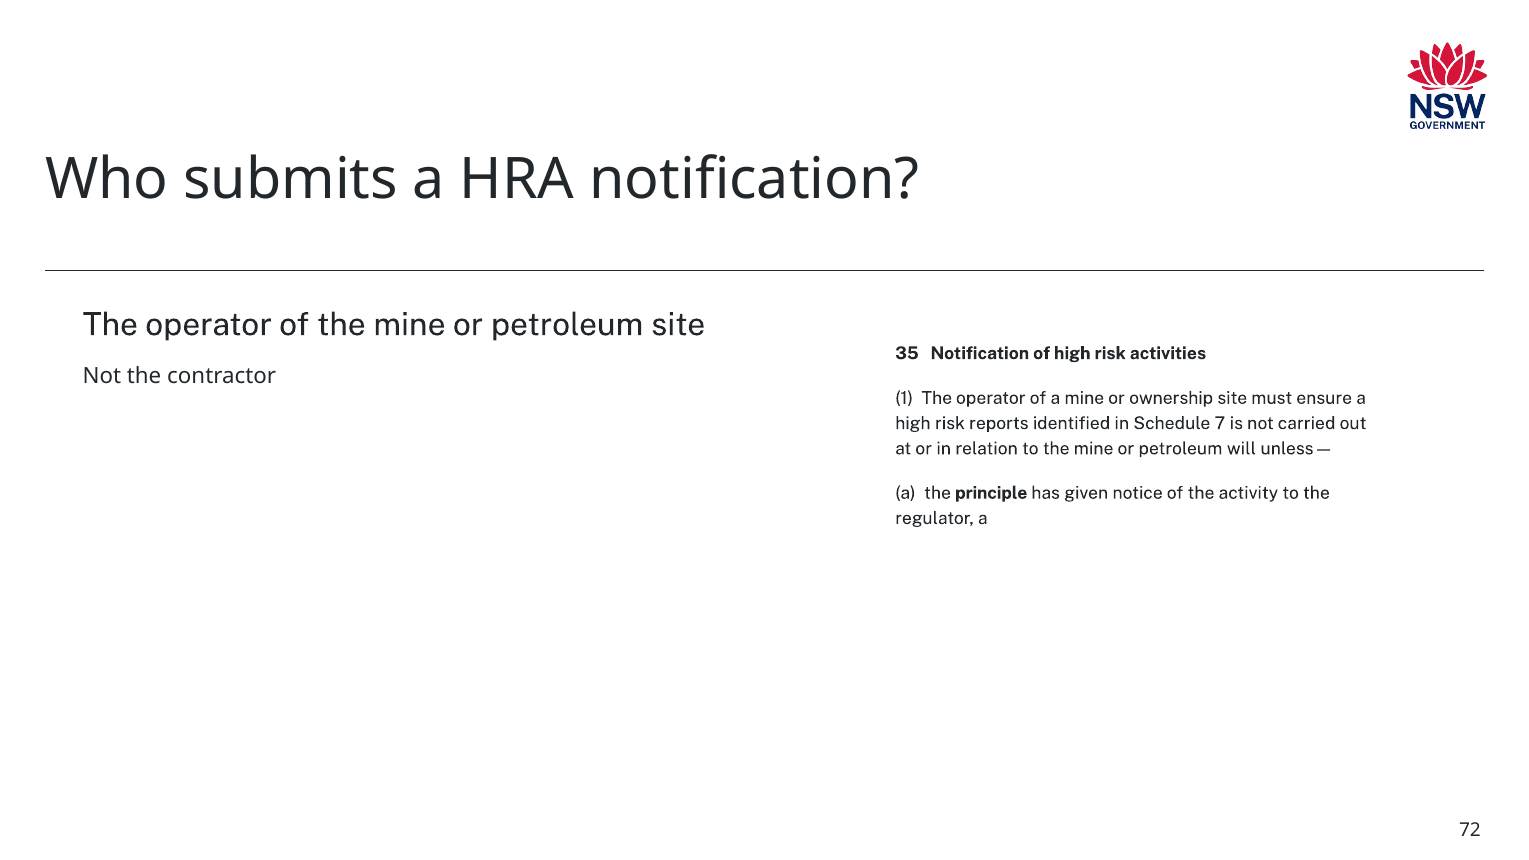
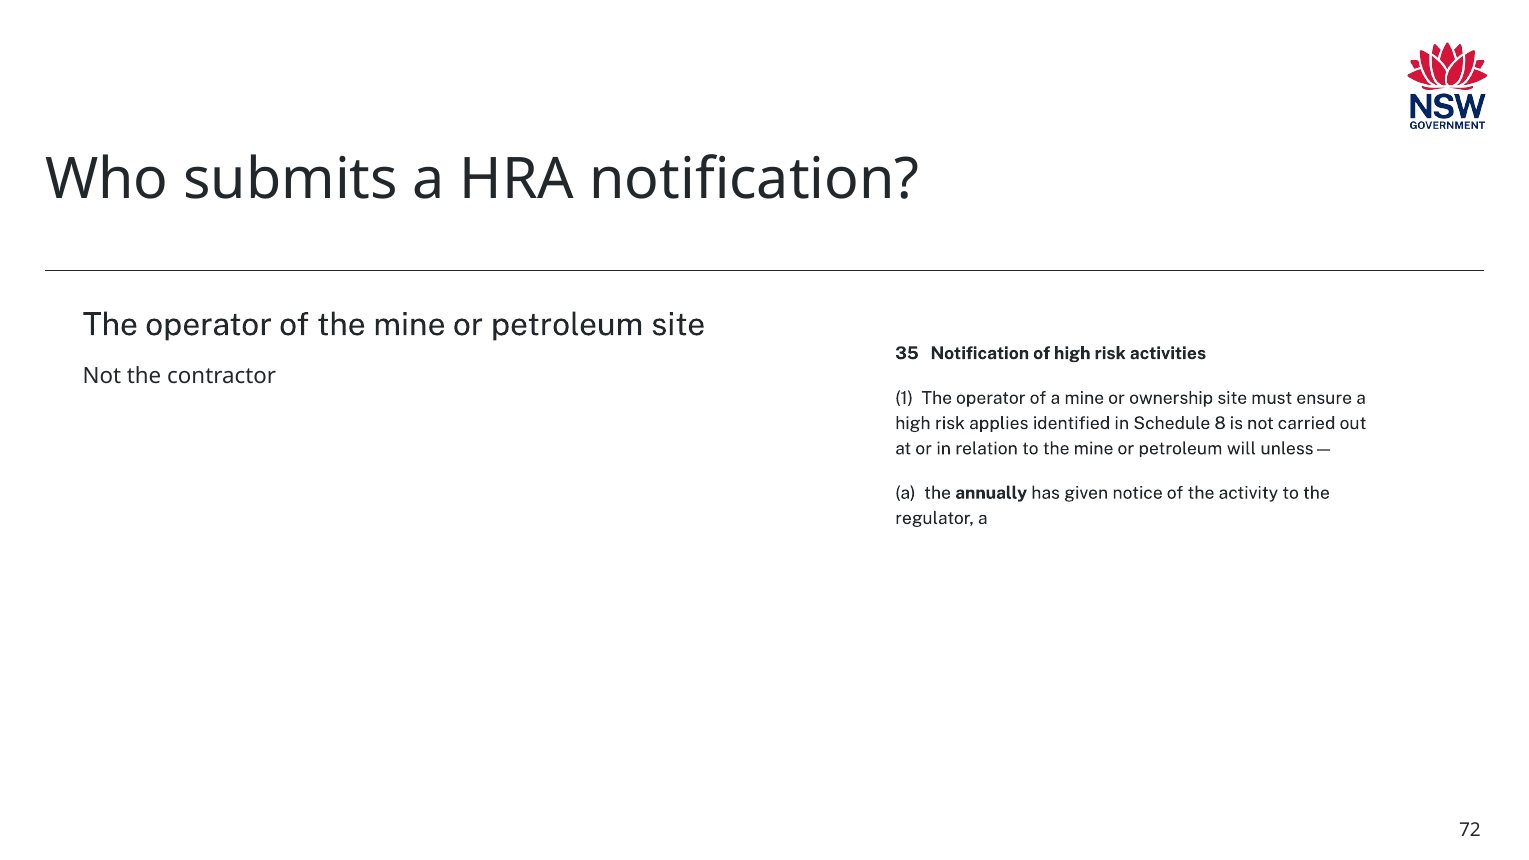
reports: reports -> applies
7: 7 -> 8
principle: principle -> annually
